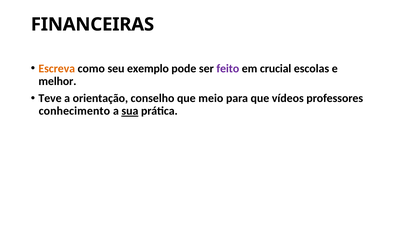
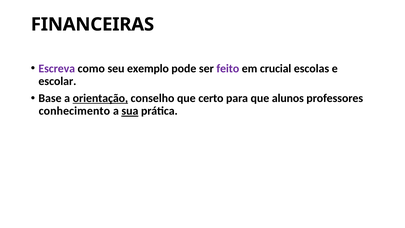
Escreva colour: orange -> purple
melhor: melhor -> escolar
Teve: Teve -> Base
orientação underline: none -> present
meio: meio -> certo
vídeos: vídeos -> alunos
